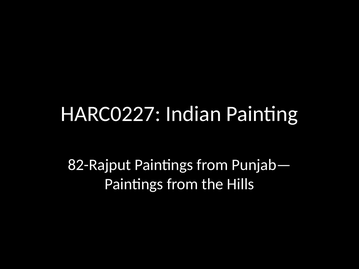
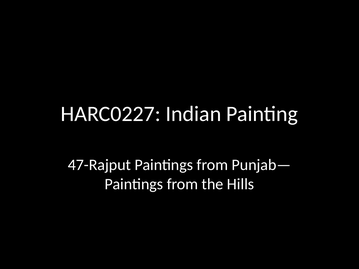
82-Rajput: 82-Rajput -> 47-Rajput
